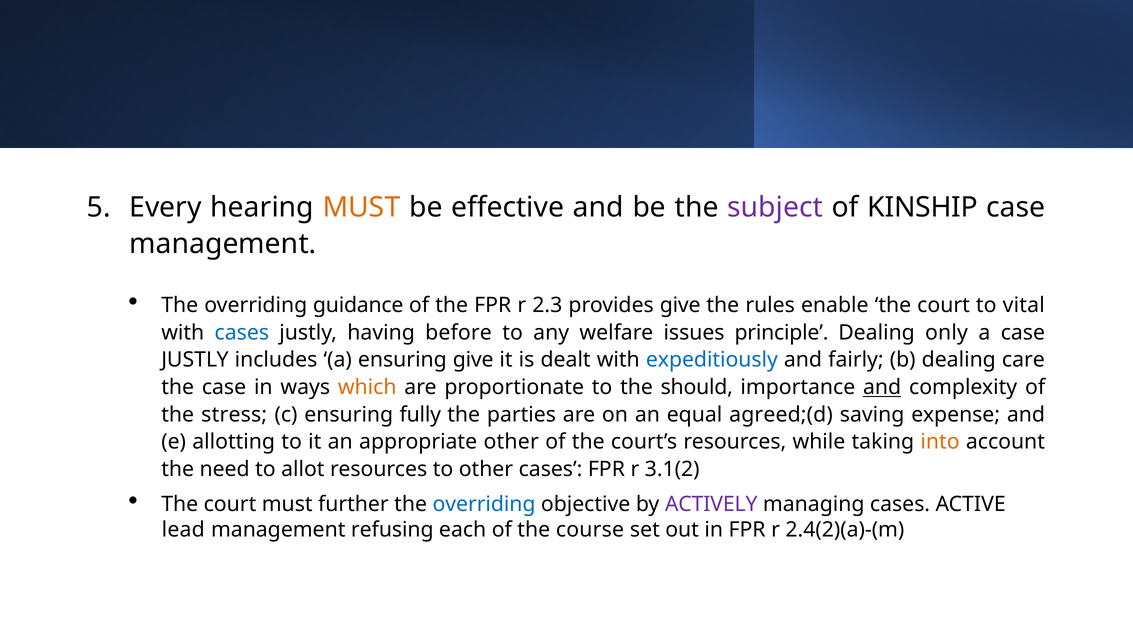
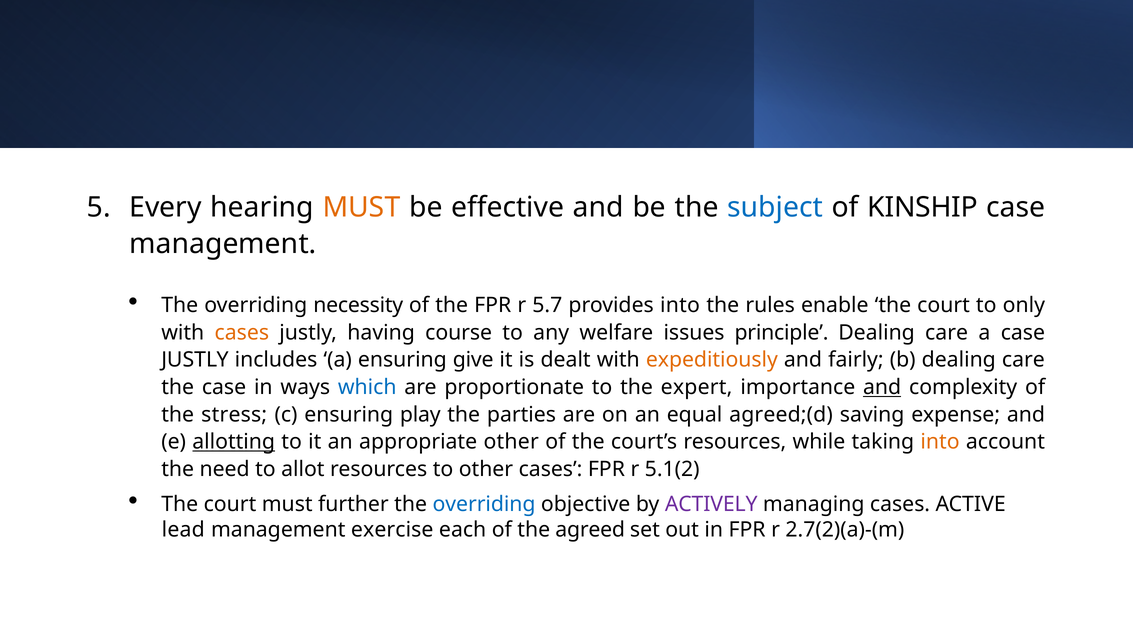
subject colour: purple -> blue
guidance: guidance -> necessity
2.3: 2.3 -> 5.7
provides give: give -> into
vital: vital -> only
cases at (242, 332) colour: blue -> orange
before: before -> course
only at (946, 332): only -> care
expeditiously colour: blue -> orange
which colour: orange -> blue
should: should -> expert
fully: fully -> play
allotting underline: none -> present
3.1(2: 3.1(2 -> 5.1(2
refusing: refusing -> exercise
course: course -> agreed
2.4(2)(a)-(m: 2.4(2)(a)-(m -> 2.7(2)(a)-(m
